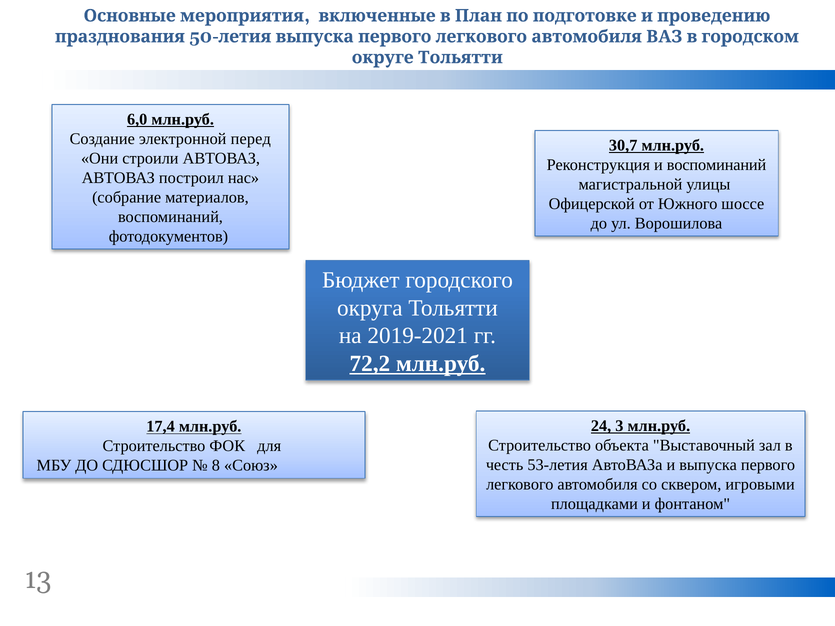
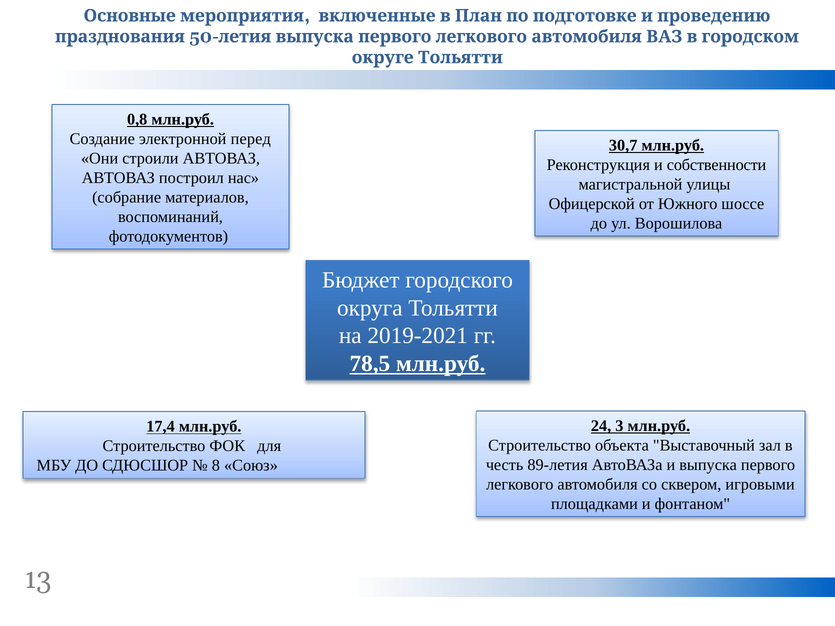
6,0: 6,0 -> 0,8
и воспоминаний: воспоминаний -> собственности
72,2: 72,2 -> 78,5
53-летия: 53-летия -> 89-летия
